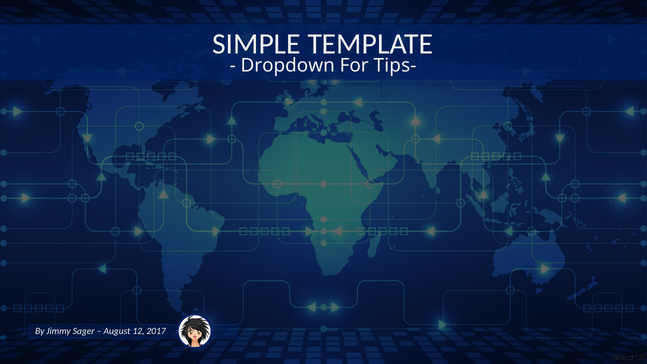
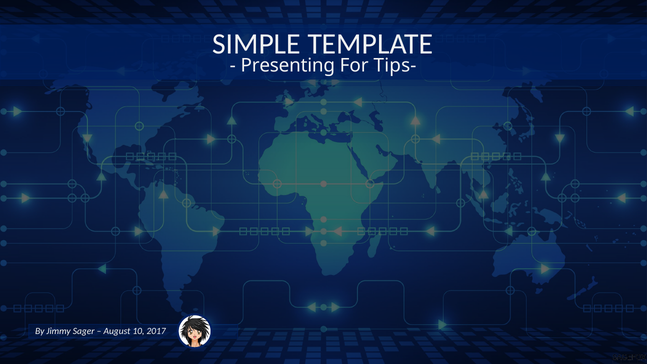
Dropdown: Dropdown -> Presenting
12: 12 -> 10
